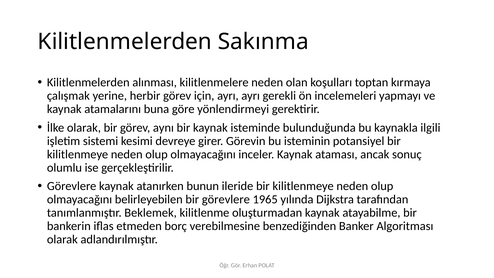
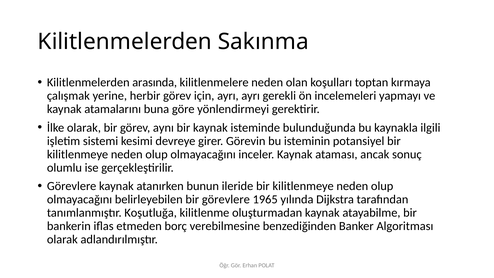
alınması: alınması -> arasında
Beklemek: Beklemek -> Koşutluğa
